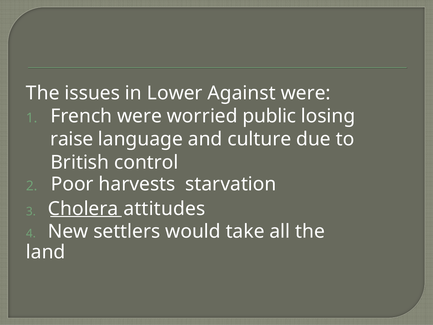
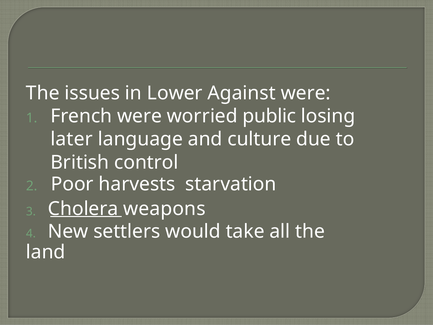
raise: raise -> later
attitudes: attitudes -> weapons
